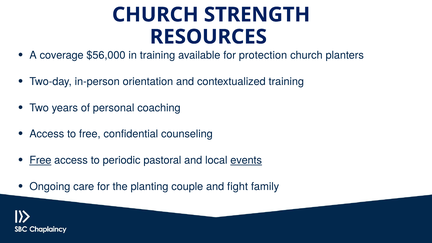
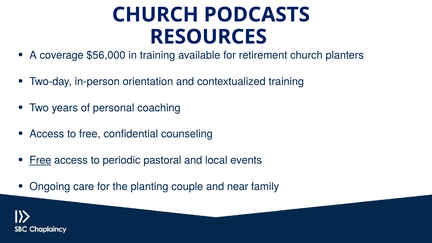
STRENGTH: STRENGTH -> PODCASTS
protection: protection -> retirement
events underline: present -> none
fight: fight -> near
